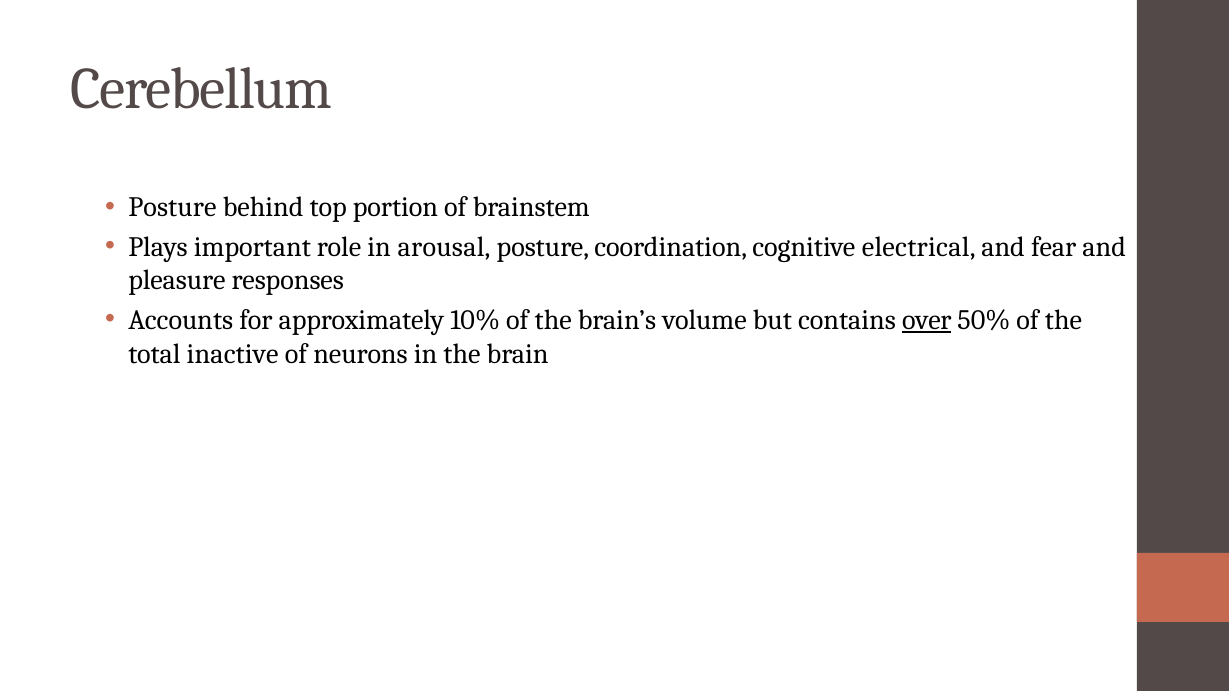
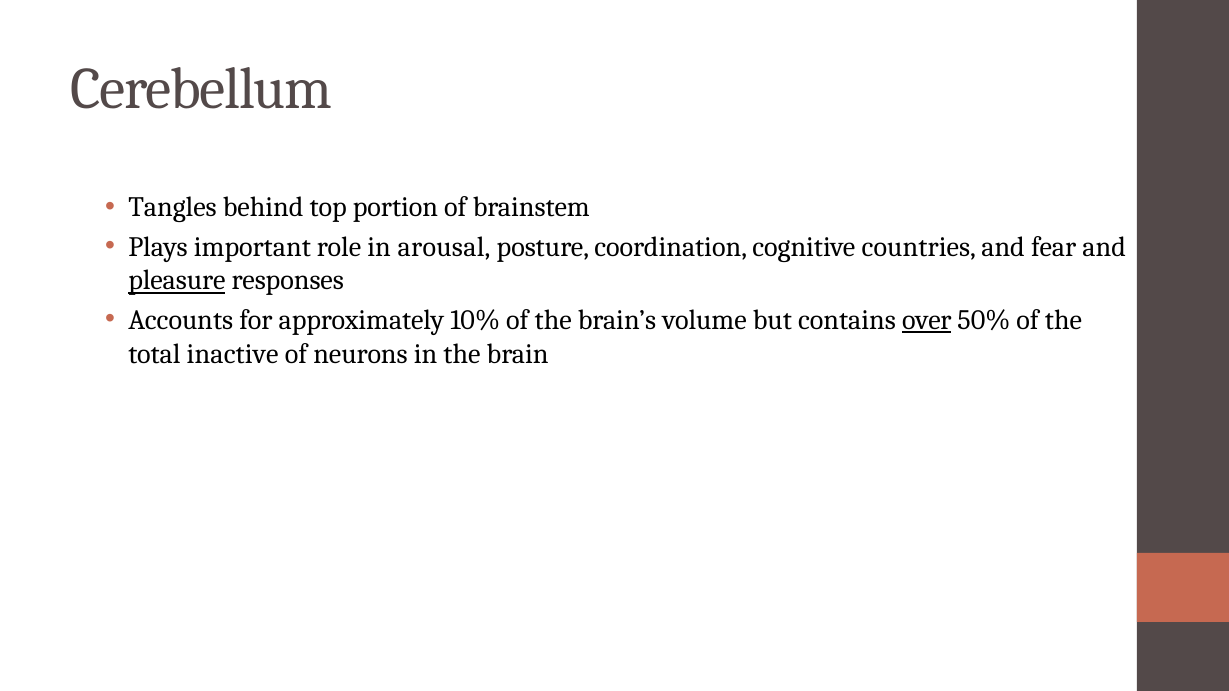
Posture at (172, 207): Posture -> Tangles
electrical: electrical -> countries
pleasure underline: none -> present
